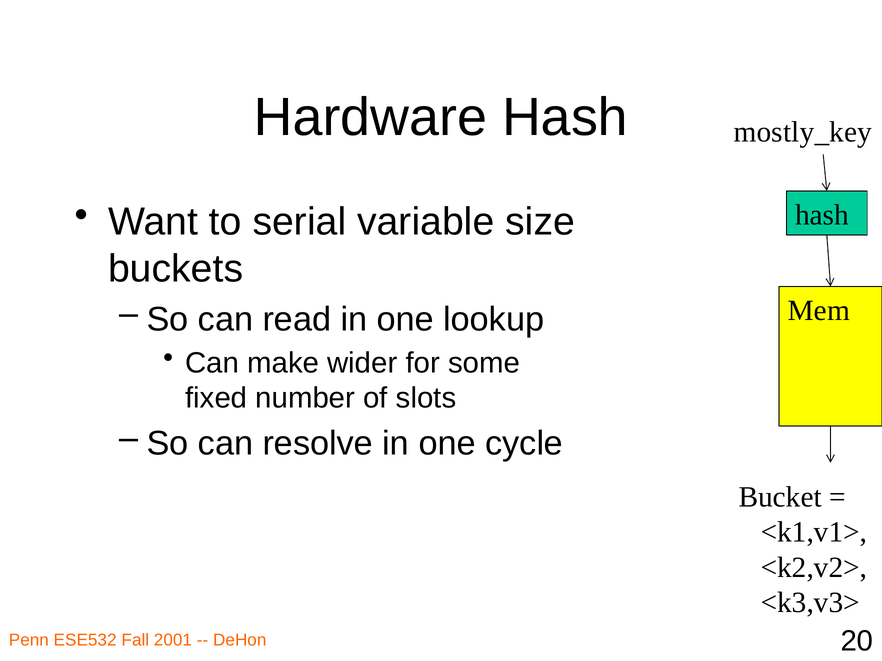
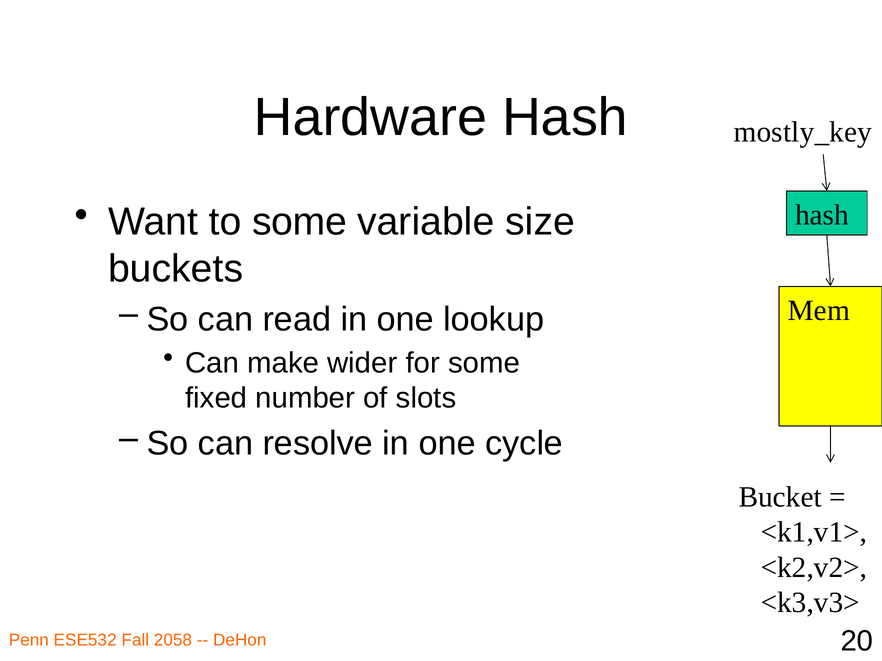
to serial: serial -> some
2001: 2001 -> 2058
